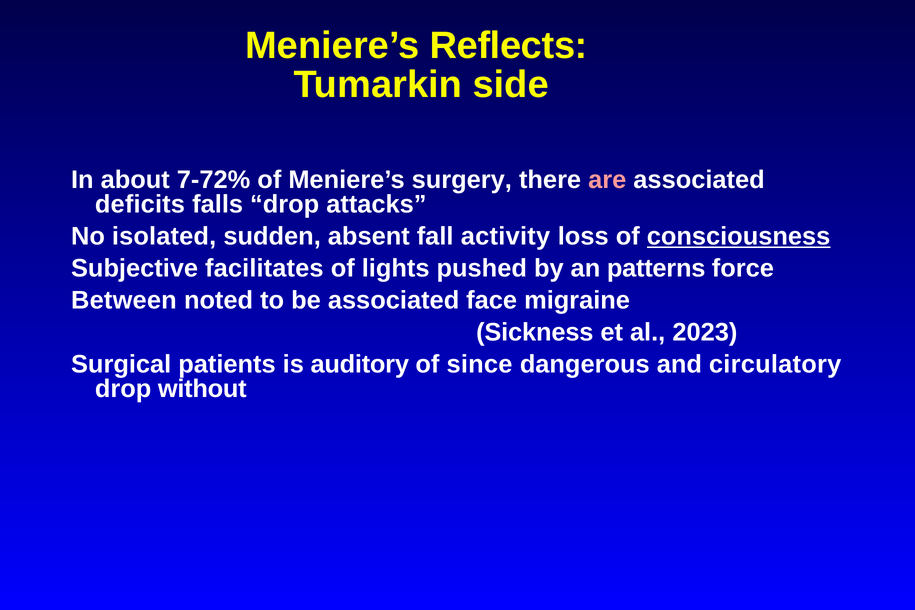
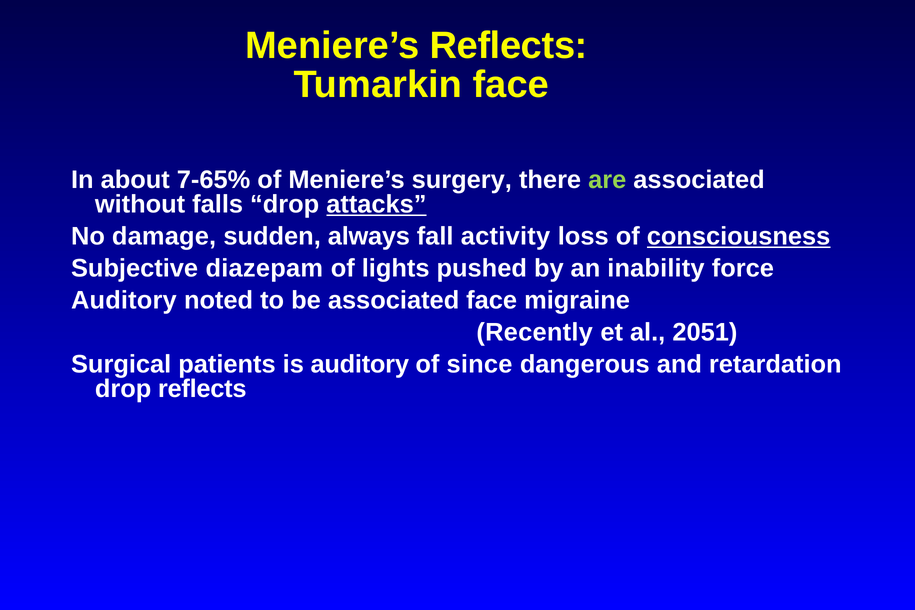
Tumarkin side: side -> face
7-72%: 7-72% -> 7-65%
are colour: pink -> light green
deficits: deficits -> without
attacks underline: none -> present
isolated: isolated -> damage
absent: absent -> always
facilitates: facilitates -> diazepam
patterns: patterns -> inability
Between at (124, 301): Between -> Auditory
Sickness: Sickness -> Recently
2023: 2023 -> 2051
circulatory: circulatory -> retardation
drop without: without -> reflects
